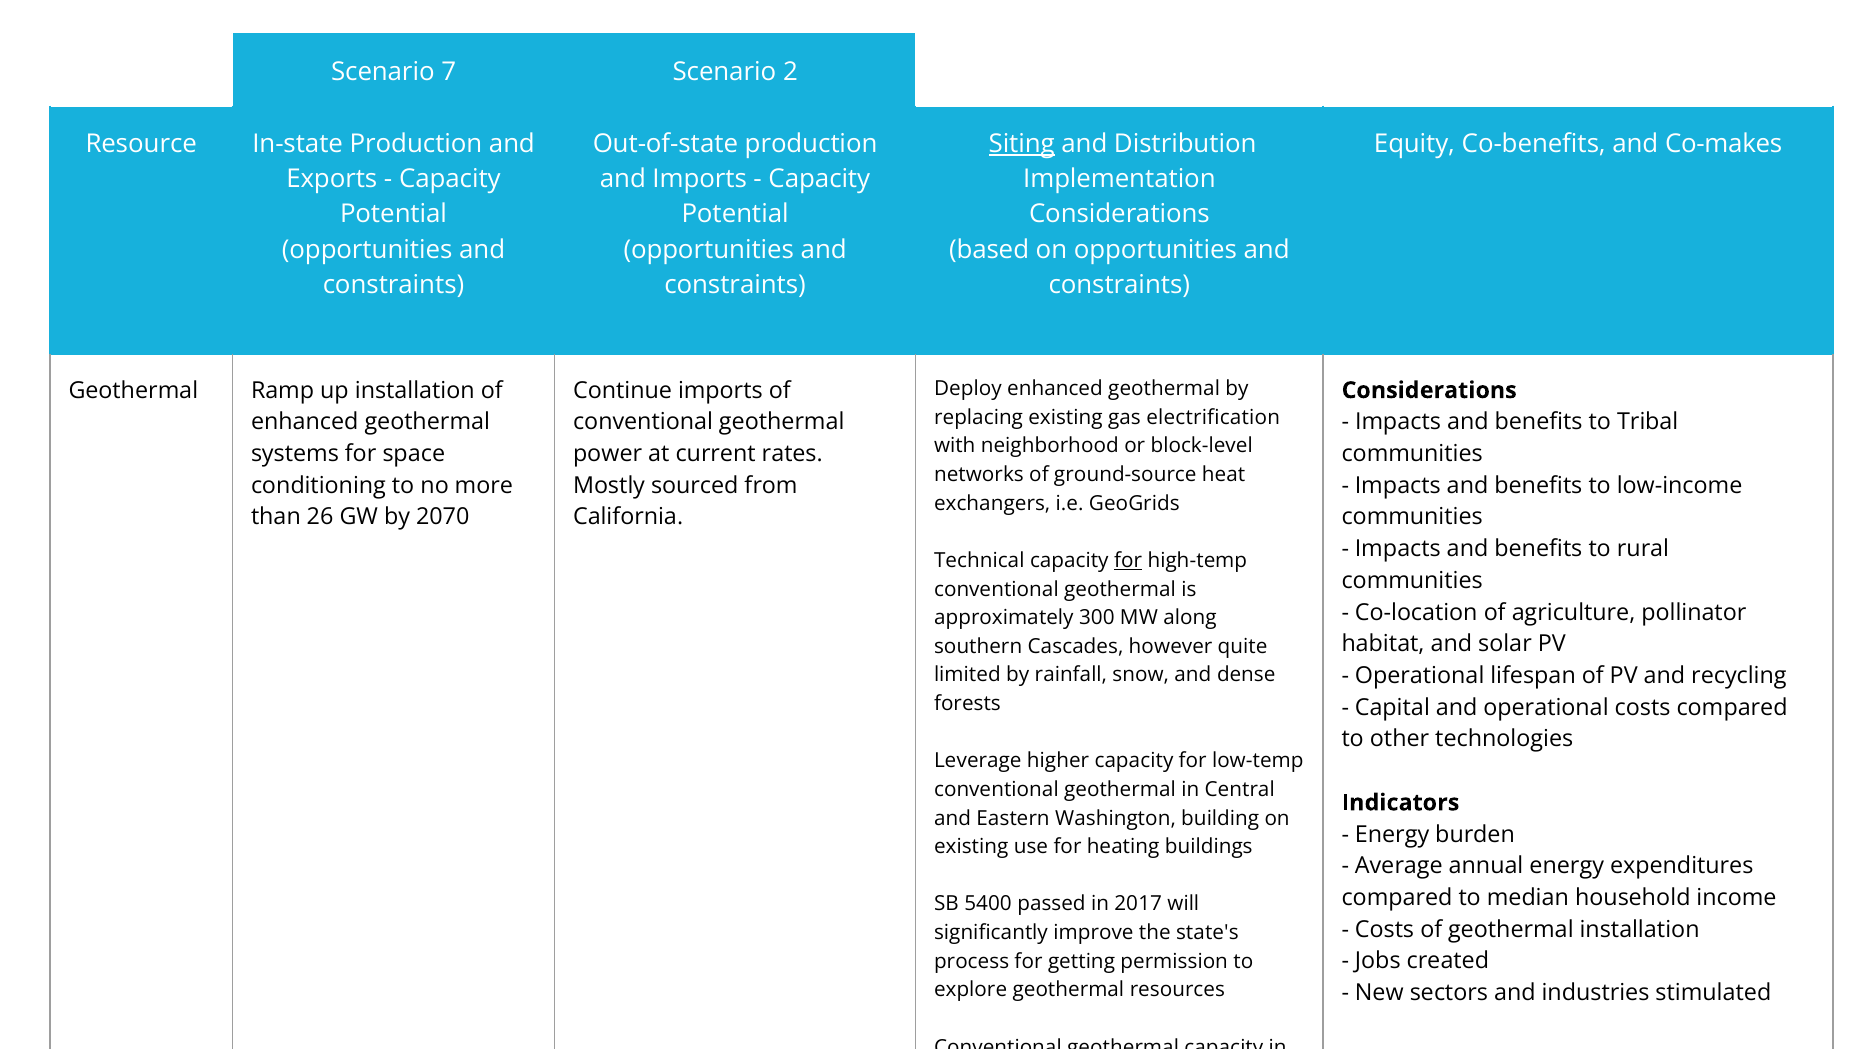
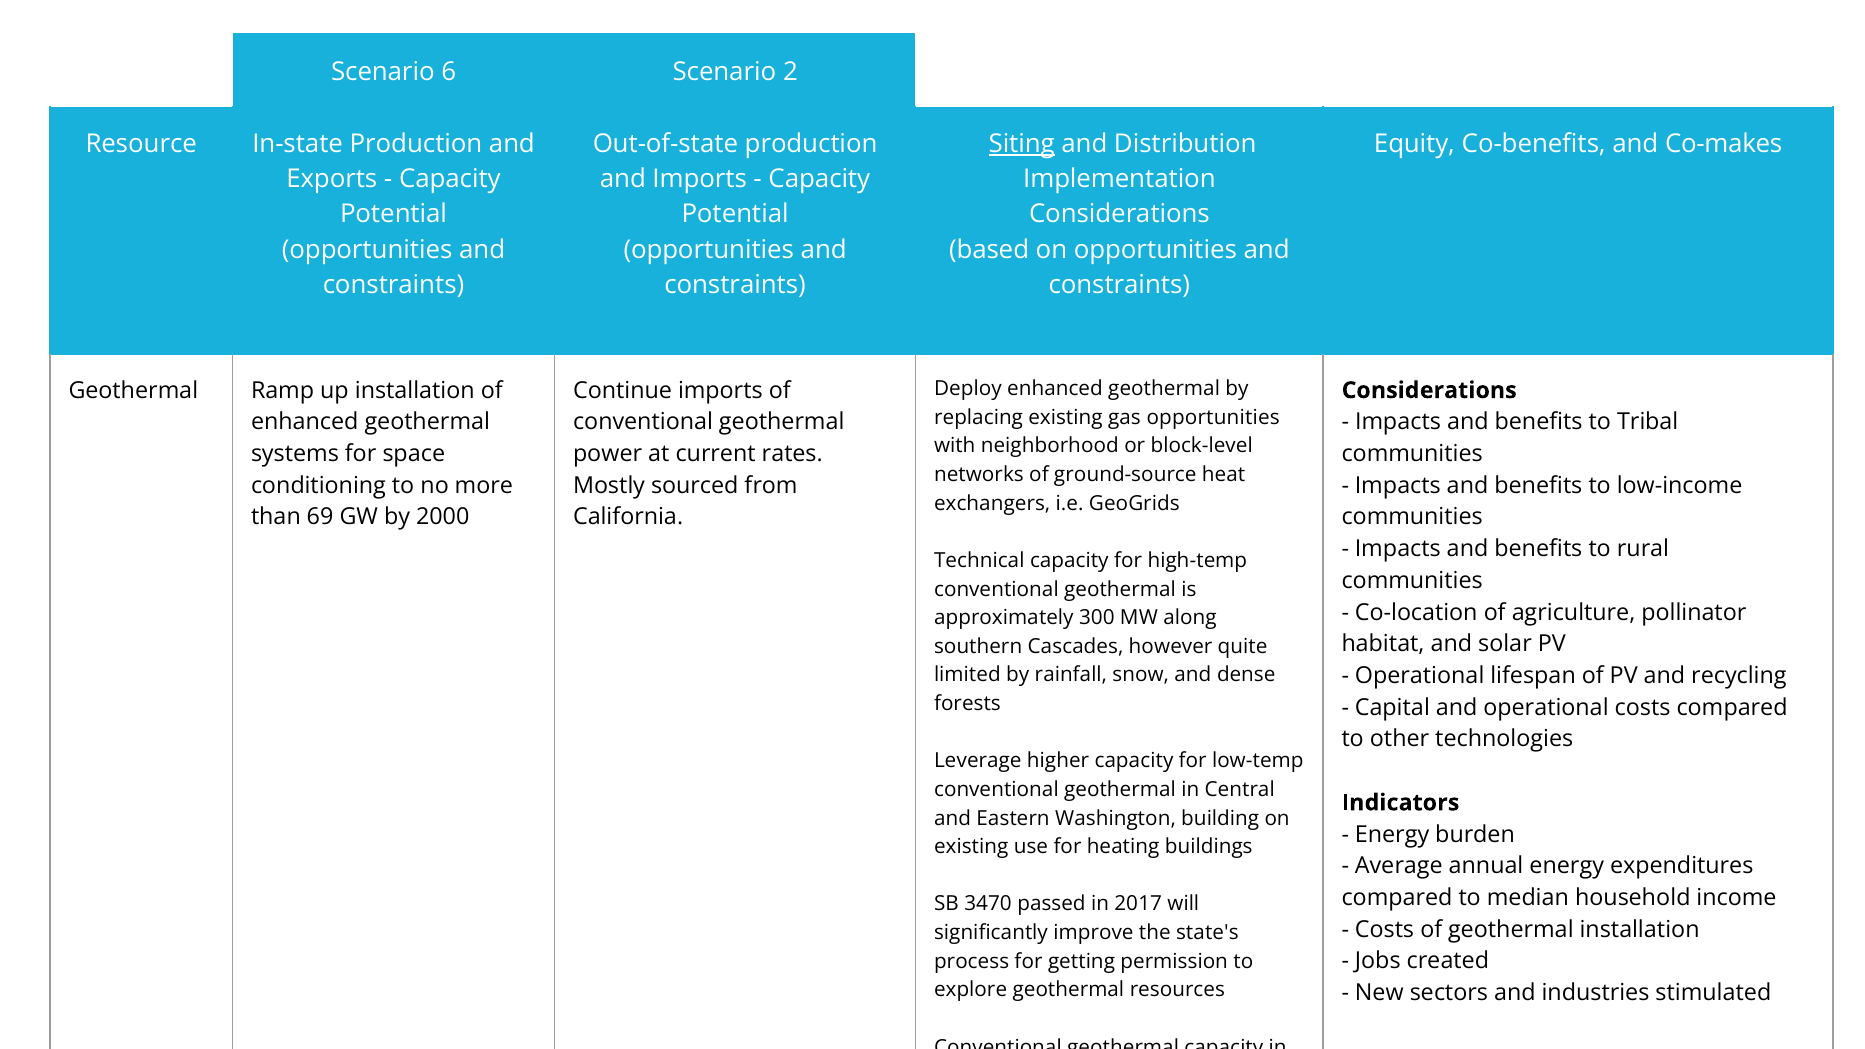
7: 7 -> 6
gas electrification: electrification -> opportunities
26: 26 -> 69
2070: 2070 -> 2000
for at (1128, 561) underline: present -> none
5400: 5400 -> 3470
